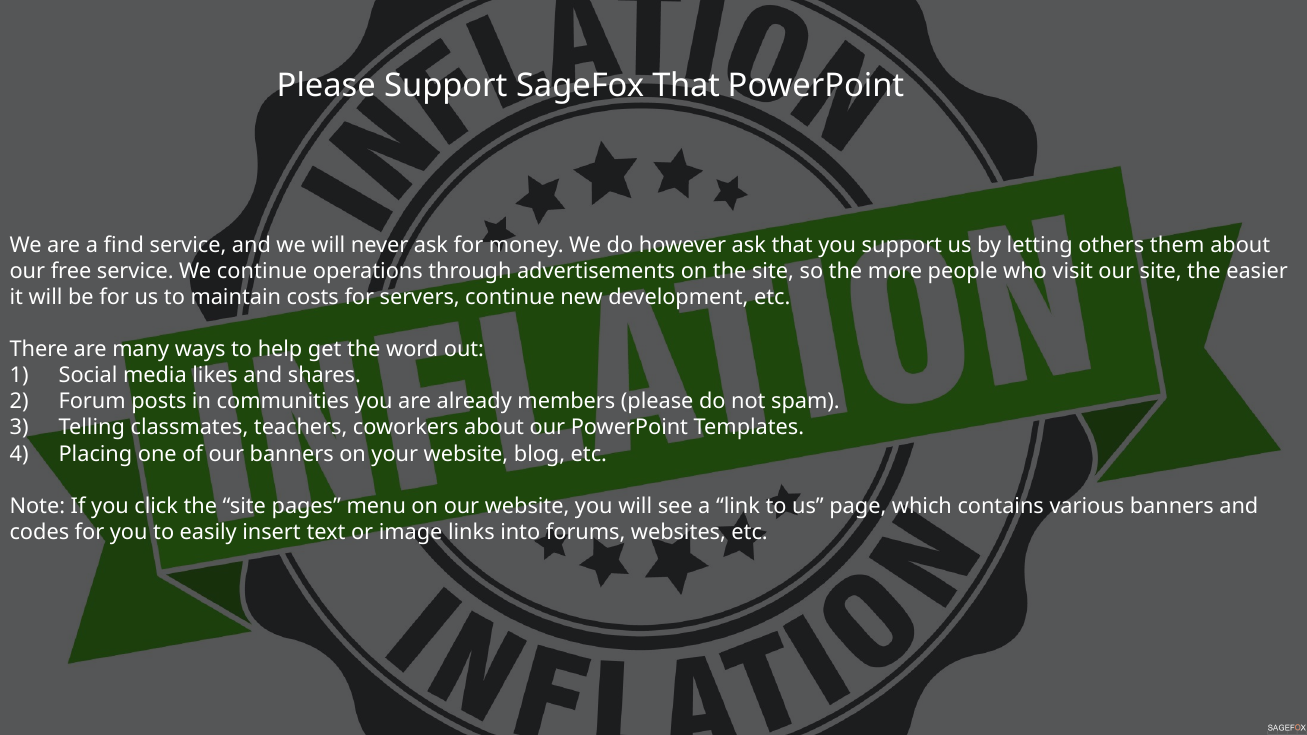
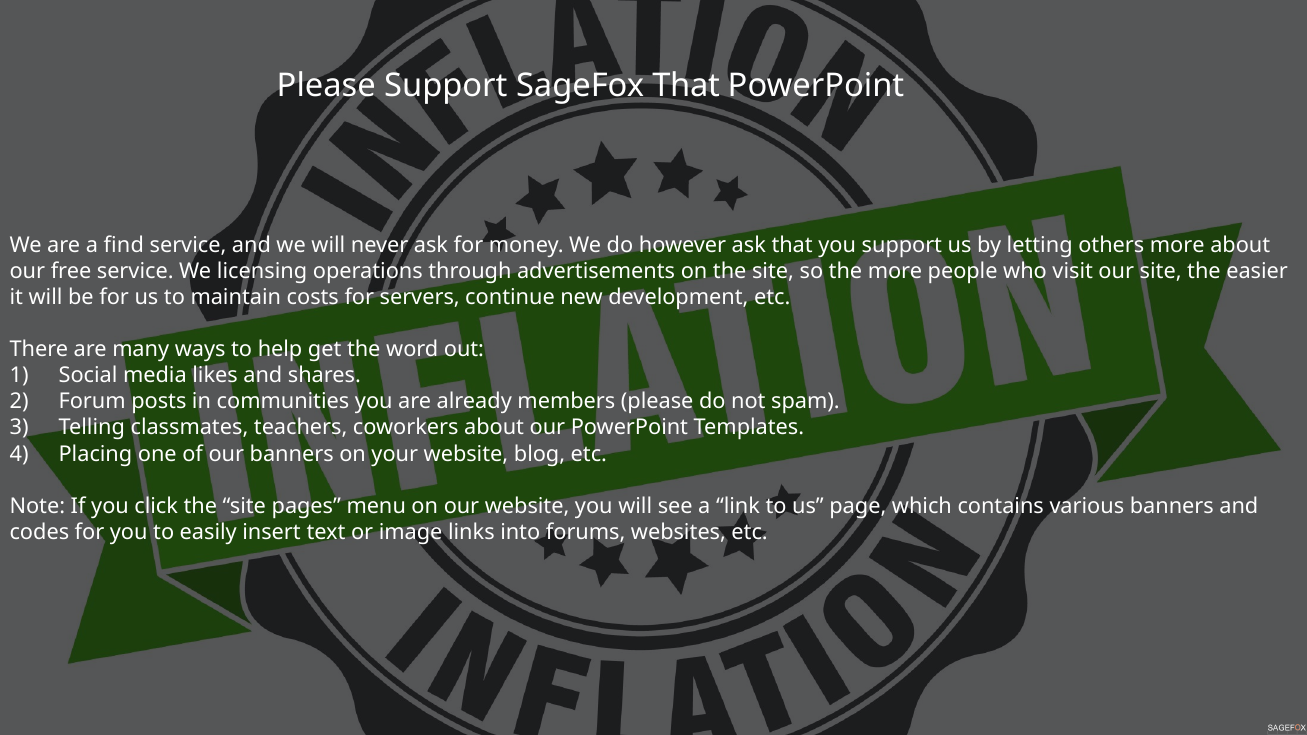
others them: them -> more
We continue: continue -> licensing
